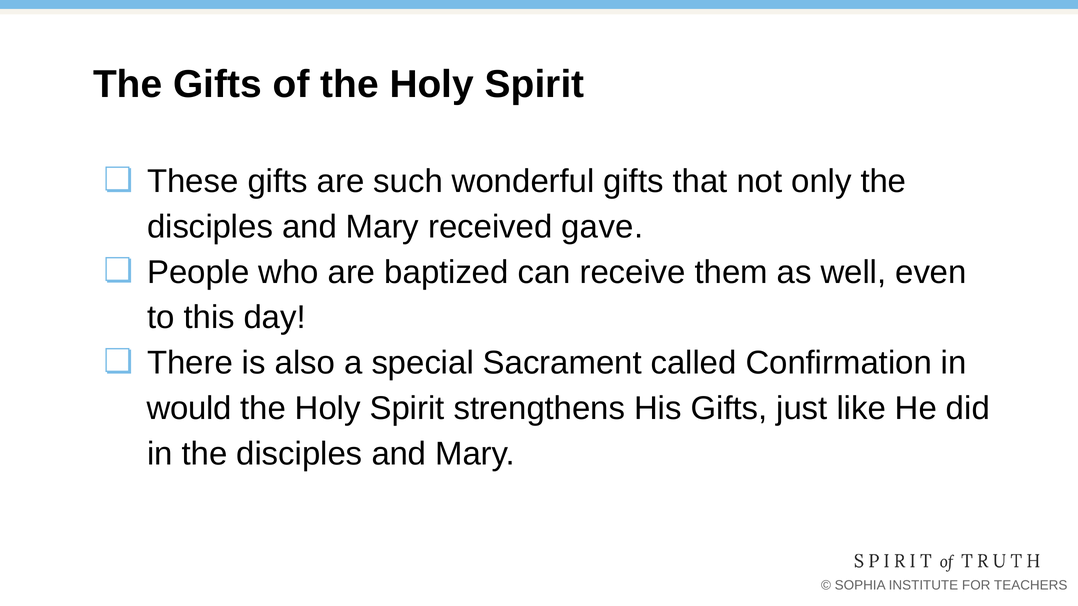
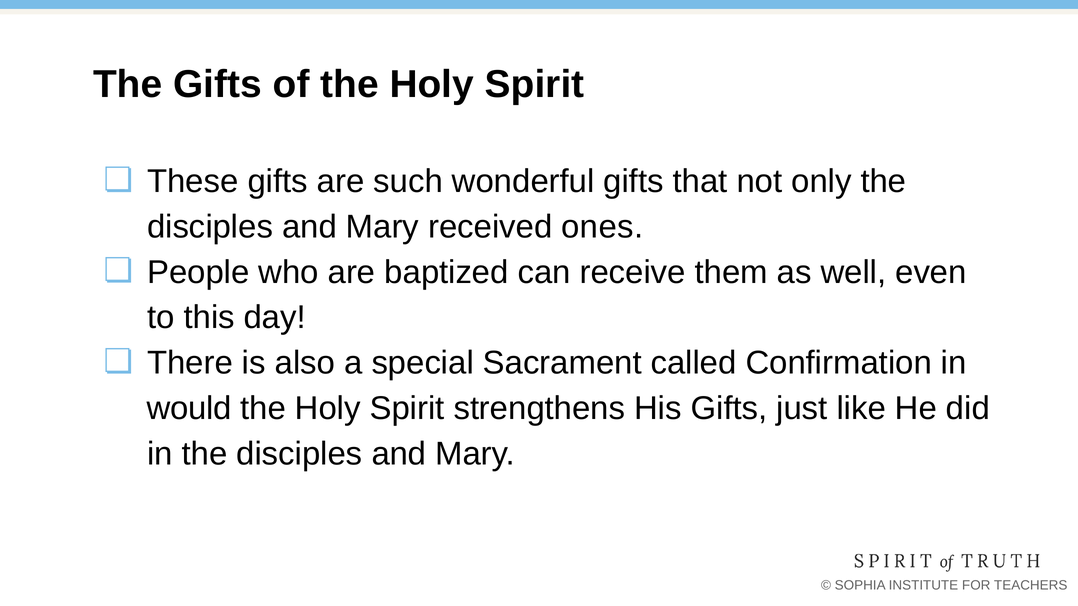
gave: gave -> ones
